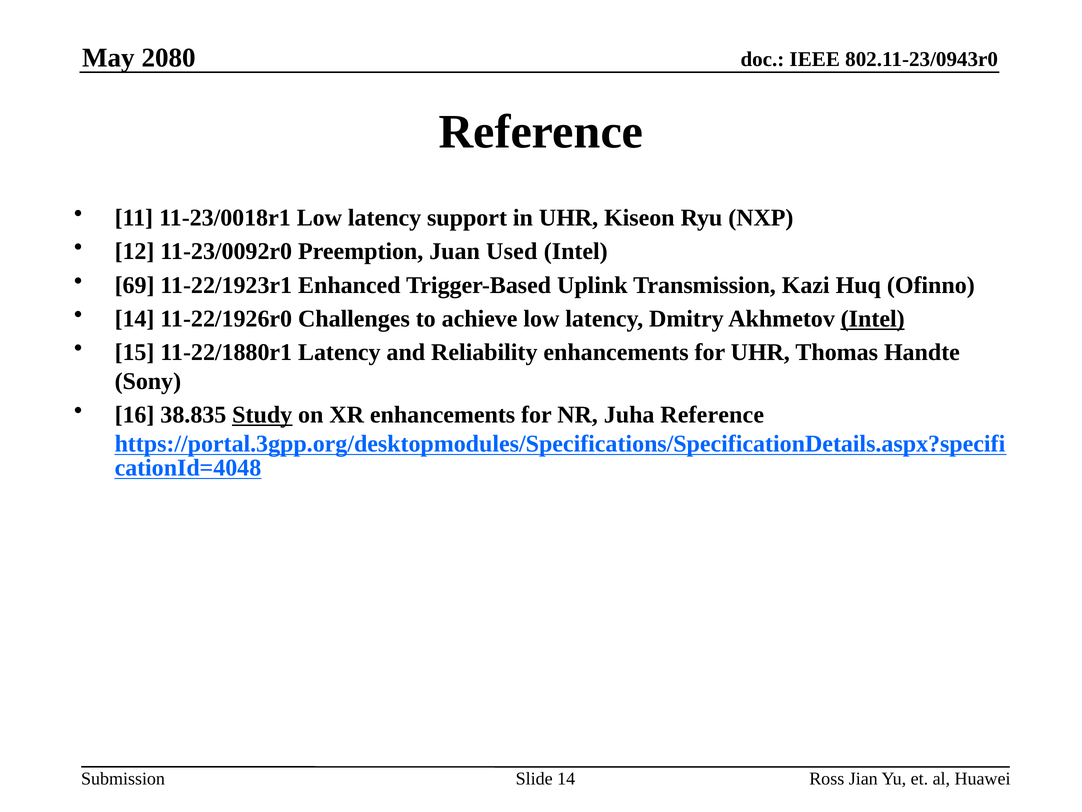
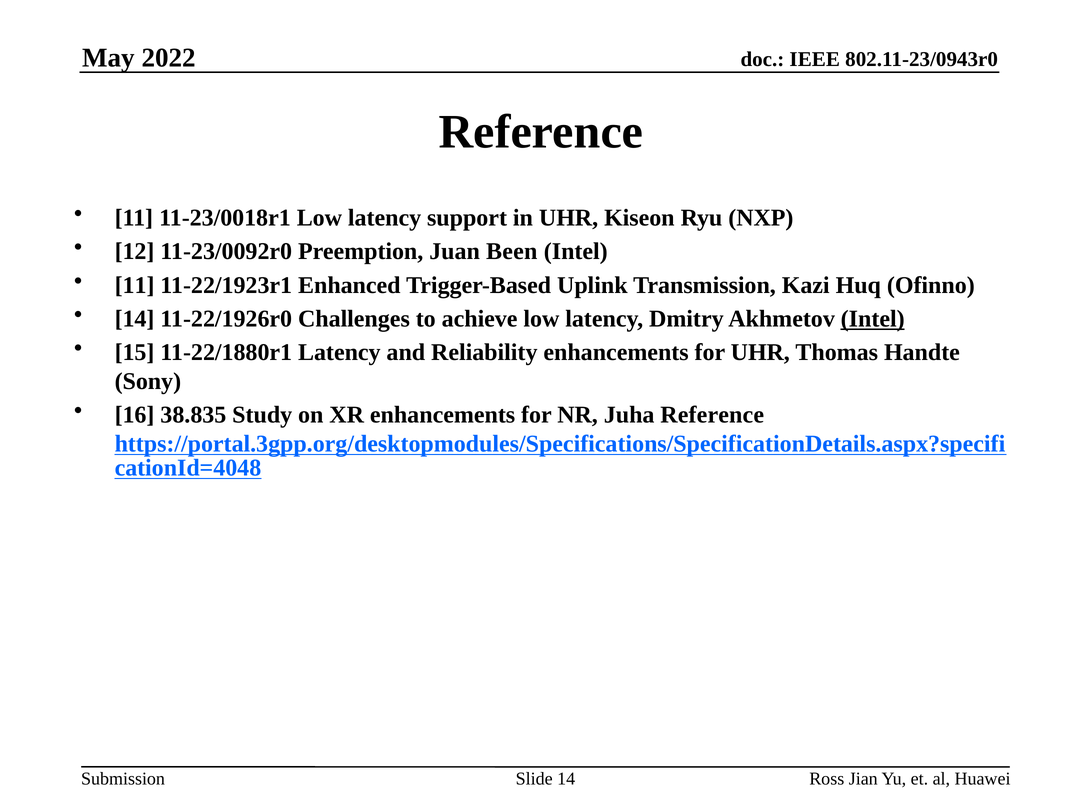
2080: 2080 -> 2022
Used: Used -> Been
69 at (135, 285): 69 -> 11
Study underline: present -> none
